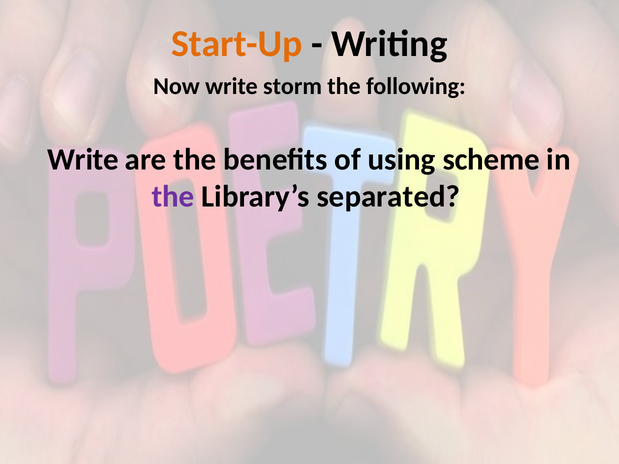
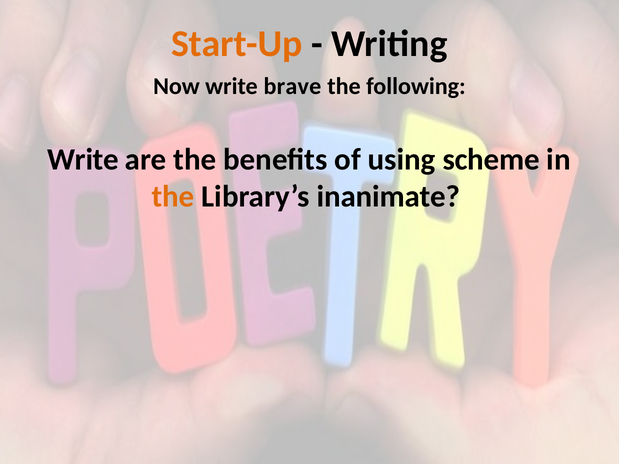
storm: storm -> brave
the at (173, 197) colour: purple -> orange
separated: separated -> inanimate
